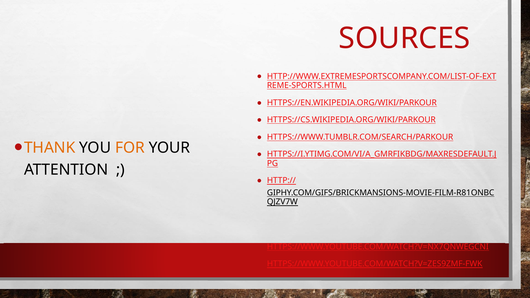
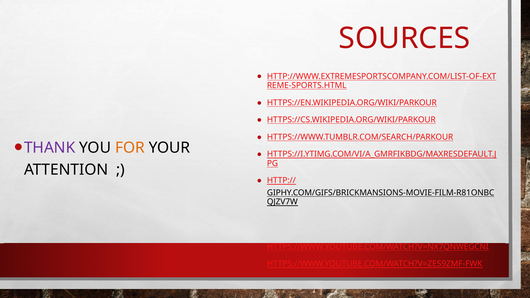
THANK colour: orange -> purple
